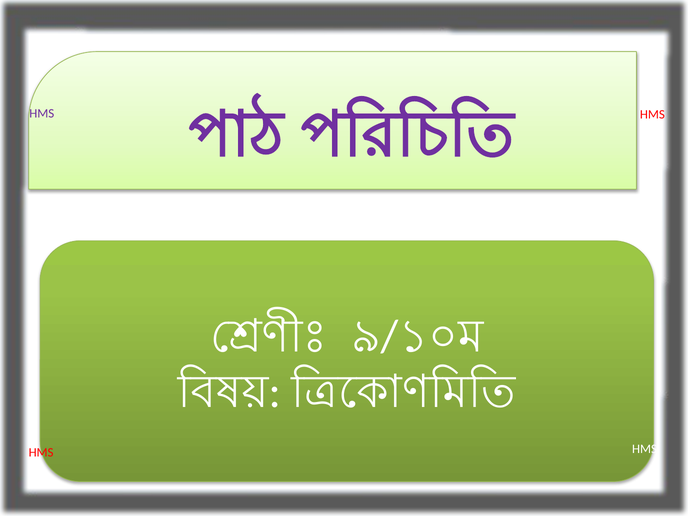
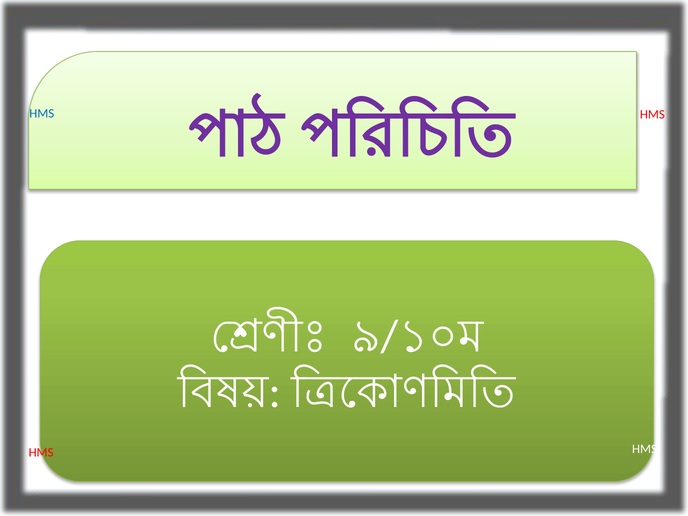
HMS at (42, 114) colour: purple -> blue
